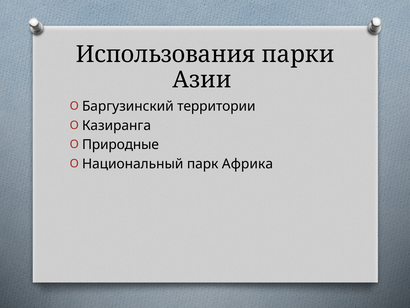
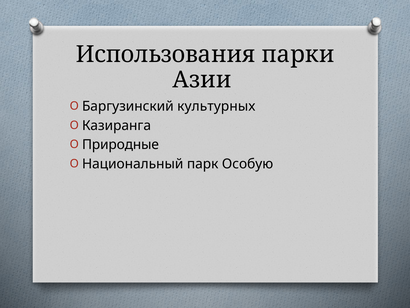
территории: территории -> культурных
Африка: Африка -> Особую
